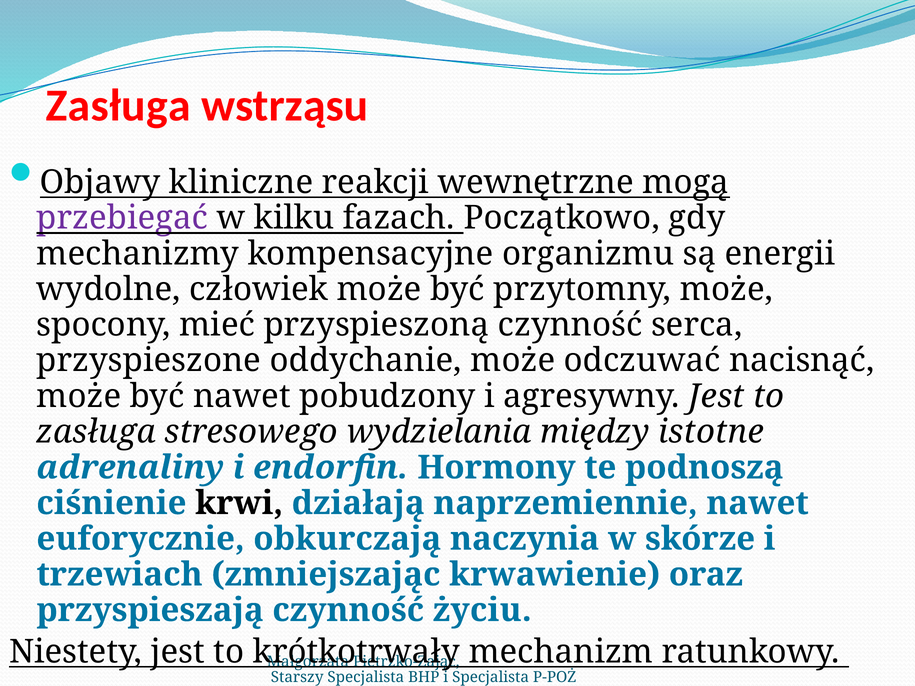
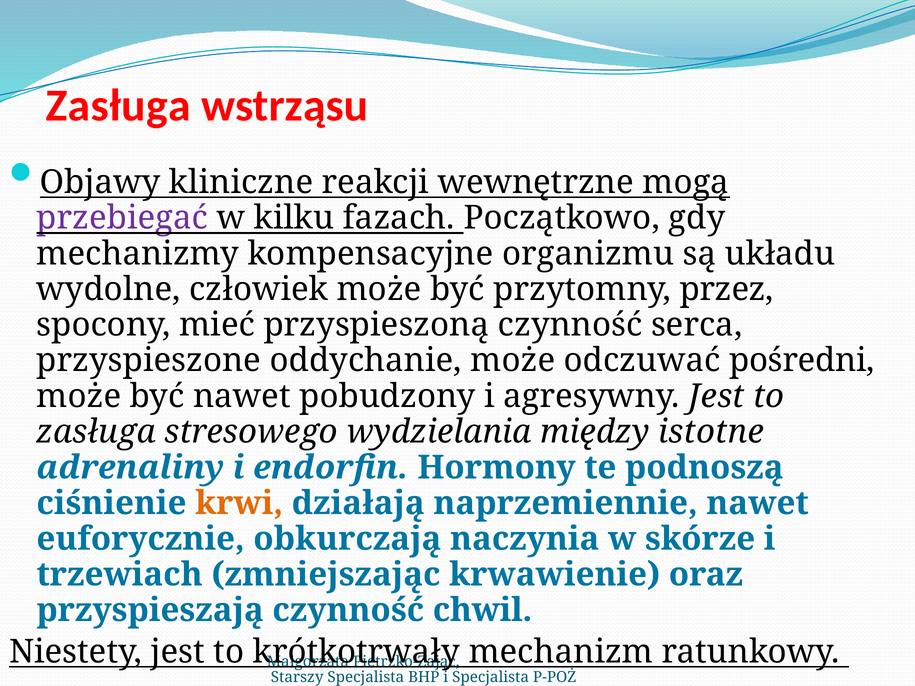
energii: energii -> układu
przytomny może: może -> przez
nacisnąć: nacisnąć -> pośredni
krwi colour: black -> orange
życiu: życiu -> chwil
